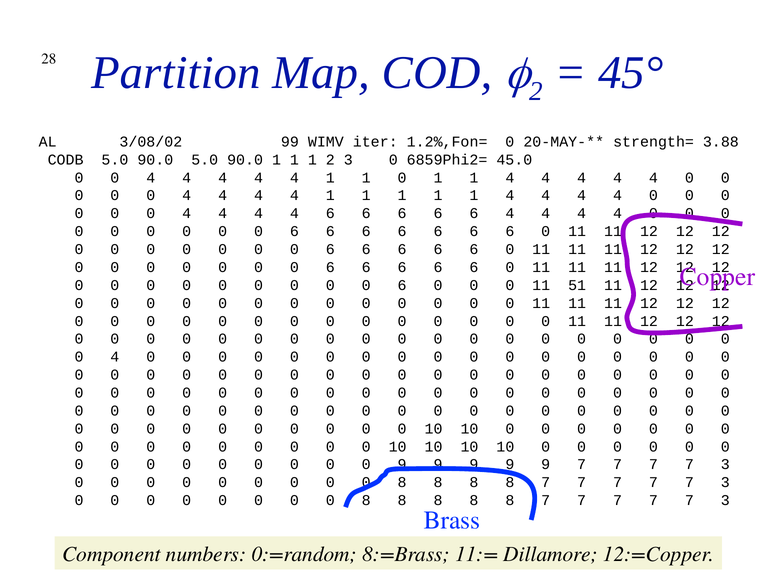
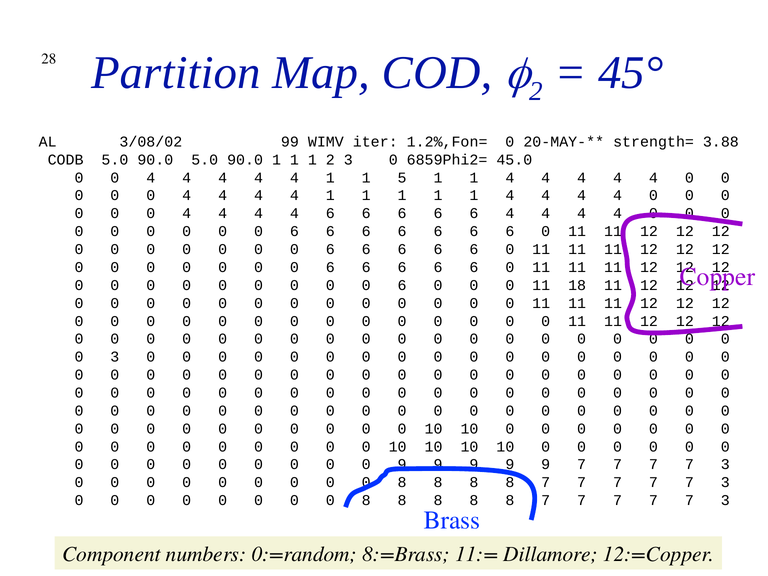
1 0: 0 -> 5
51: 51 -> 18
4 at (115, 357): 4 -> 3
